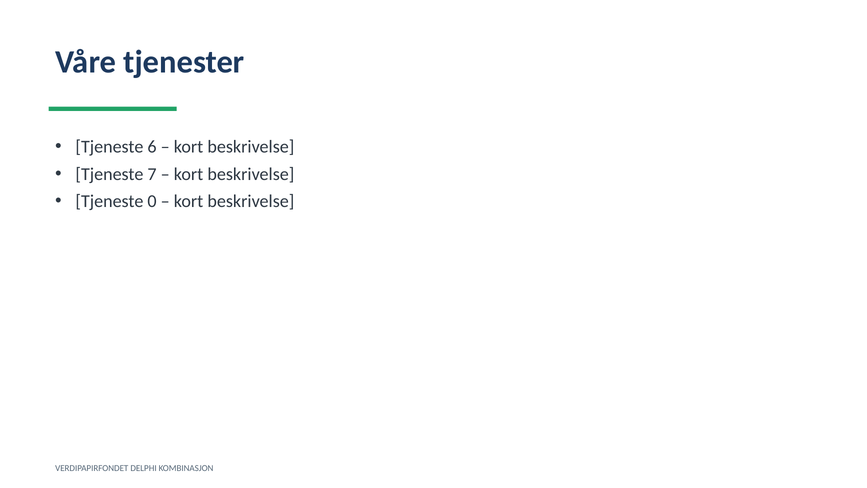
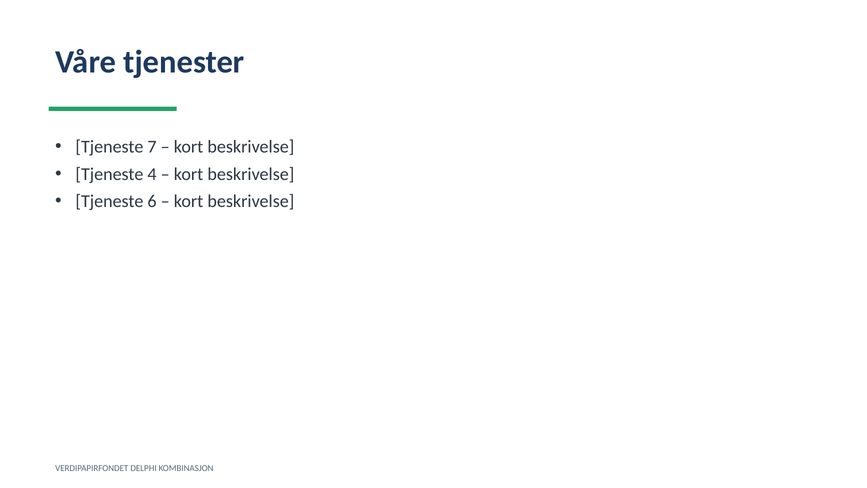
6: 6 -> 7
7: 7 -> 4
0: 0 -> 6
